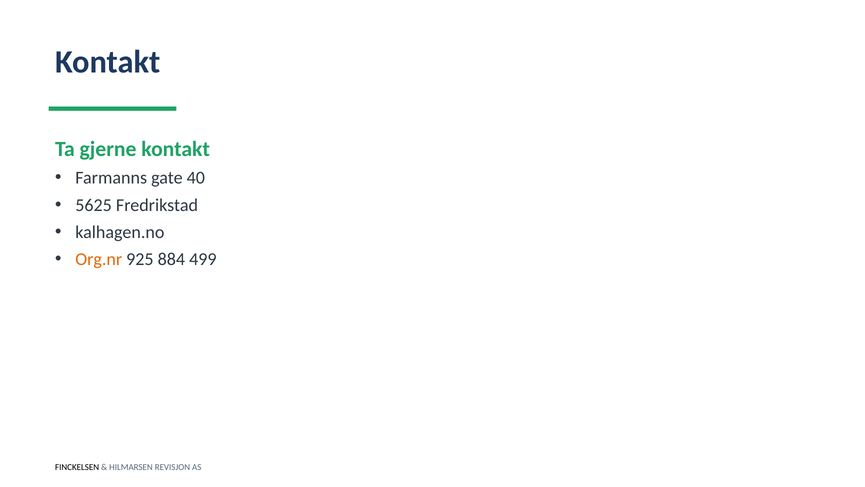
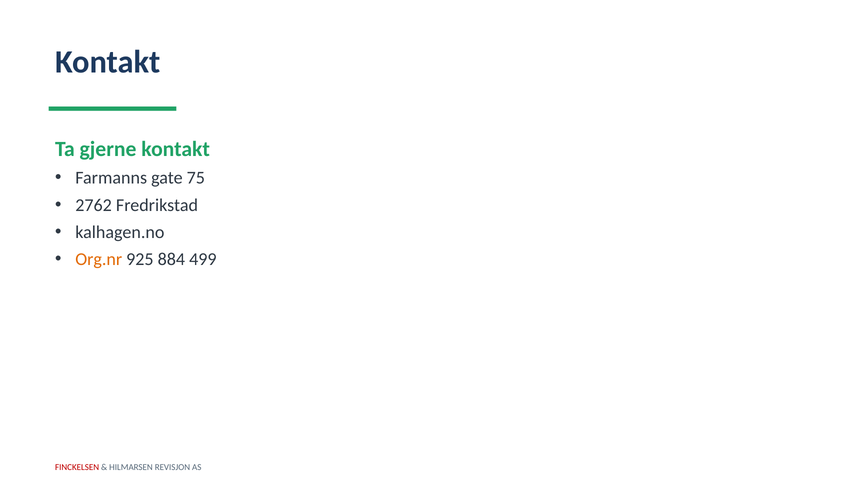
40: 40 -> 75
5625: 5625 -> 2762
FINCKELSEN colour: black -> red
